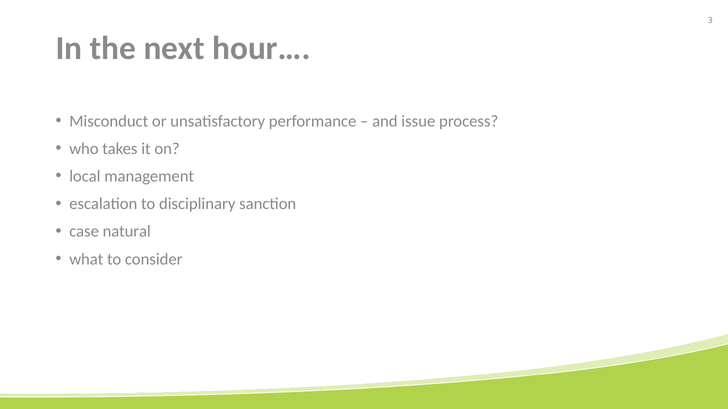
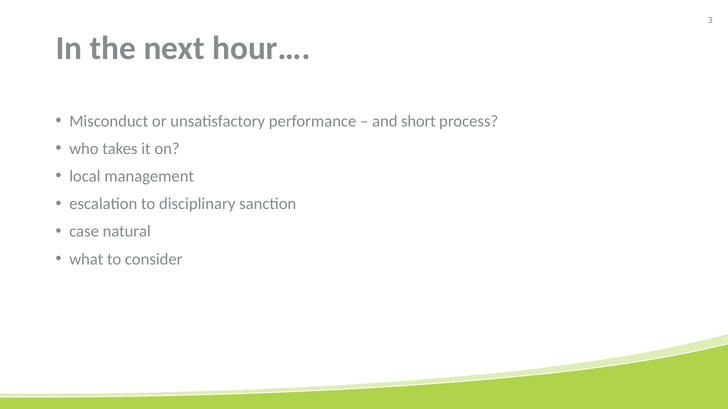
issue: issue -> short
